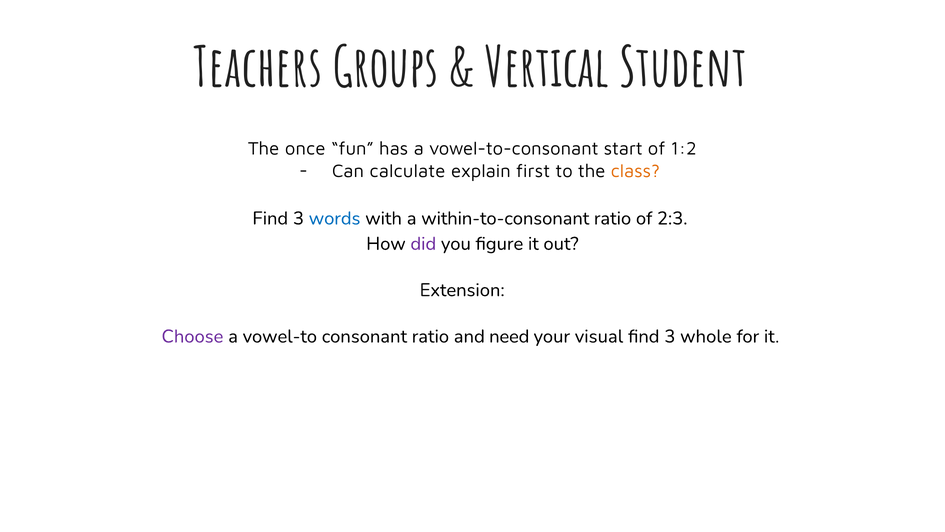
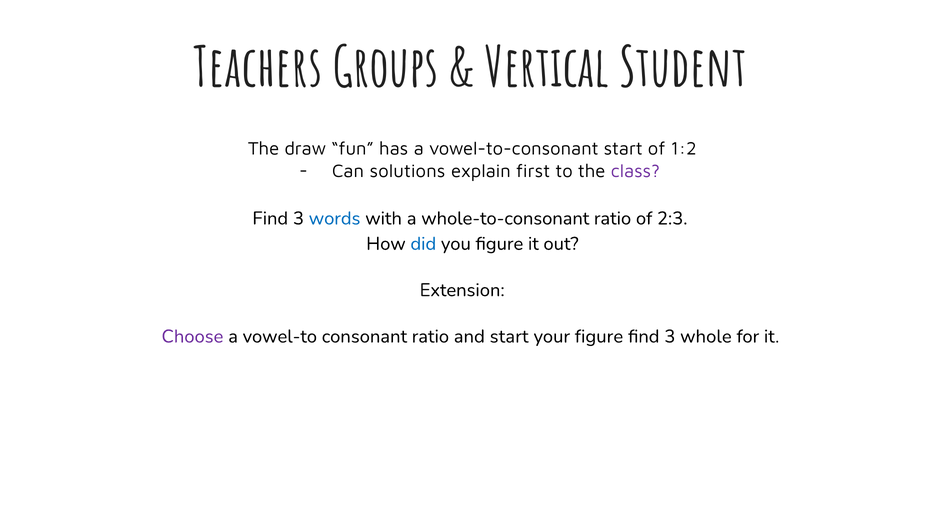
once: once -> draw
calculate: calculate -> solutions
class colour: orange -> purple
within-to-consonant: within-to-consonant -> whole-to-consonant
did colour: purple -> blue
and need: need -> start
your visual: visual -> figure
